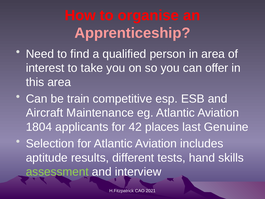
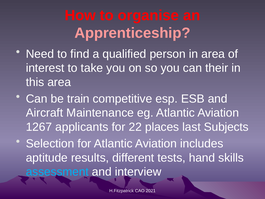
offer: offer -> their
1804: 1804 -> 1267
42: 42 -> 22
Genuine: Genuine -> Subjects
assessment colour: light green -> light blue
